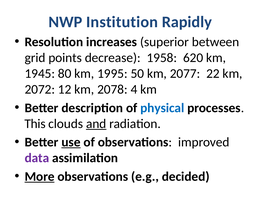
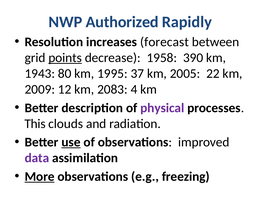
Institution: Institution -> Authorized
superior: superior -> forecast
points underline: none -> present
620: 620 -> 390
1945: 1945 -> 1943
50: 50 -> 37
2077: 2077 -> 2005
2072: 2072 -> 2009
2078: 2078 -> 2083
physical colour: blue -> purple
and underline: present -> none
decided: decided -> freezing
